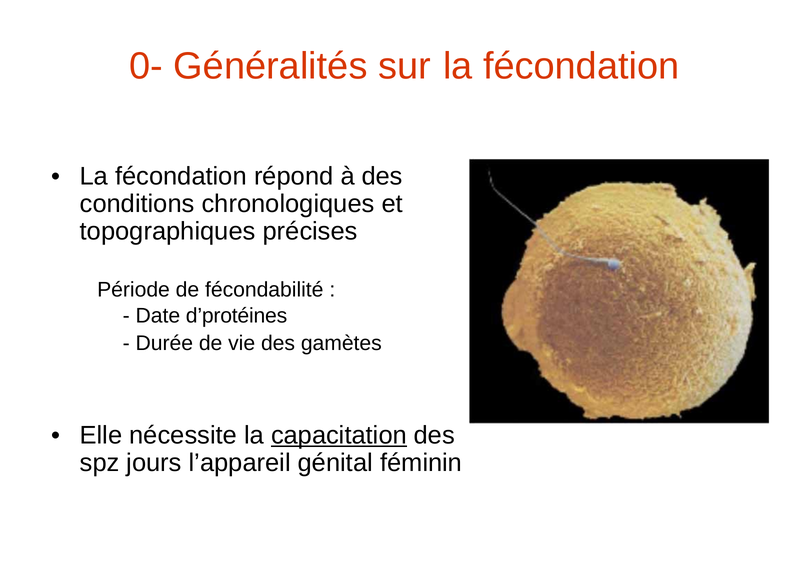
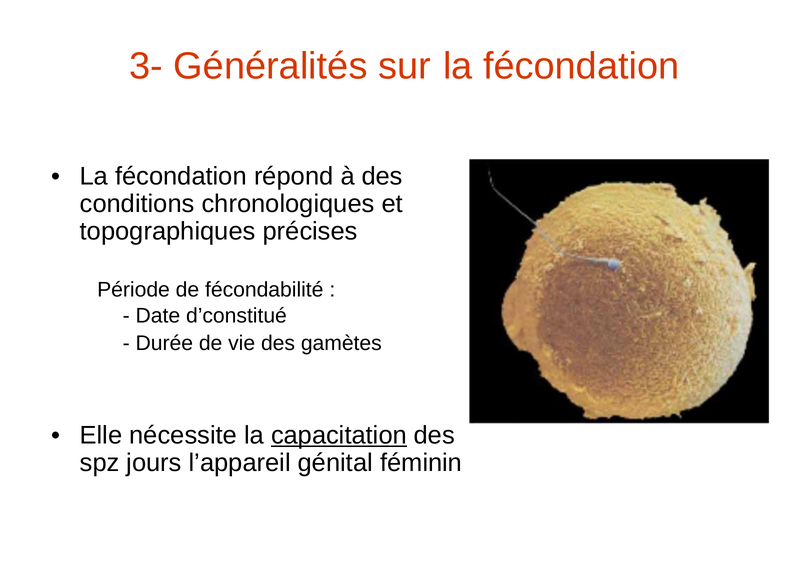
0-: 0- -> 3-
d’protéines: d’protéines -> d’constitué
